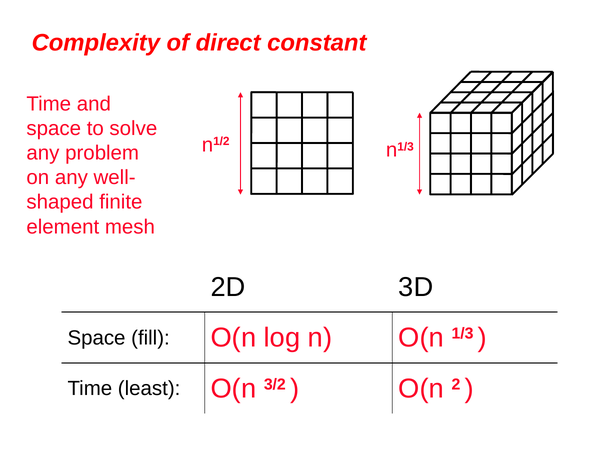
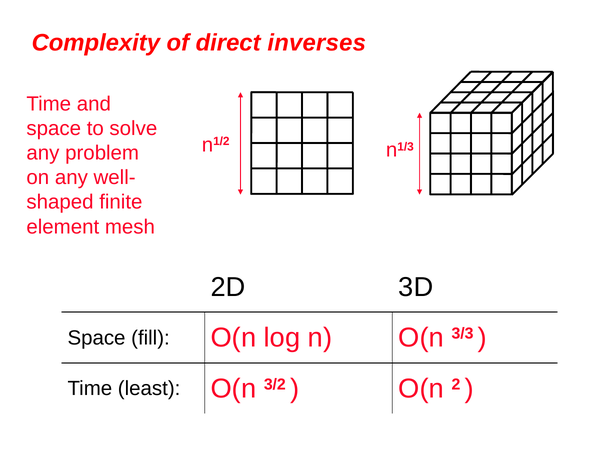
constant: constant -> inverses
1/3: 1/3 -> 3/3
